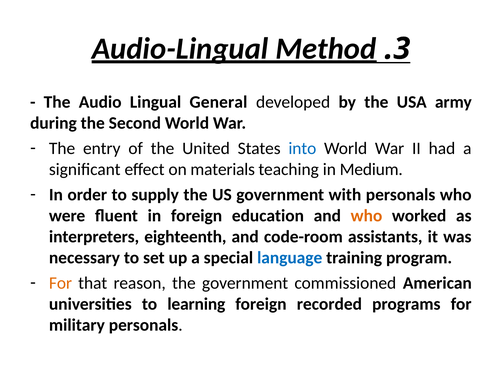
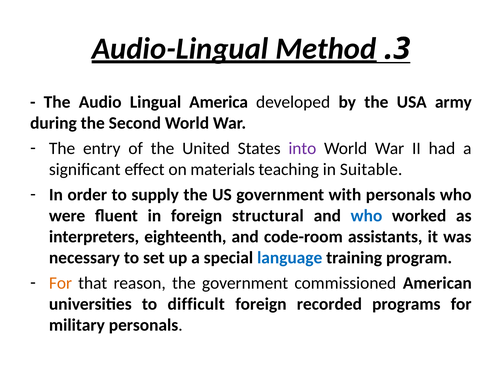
General: General -> America
into colour: blue -> purple
Medium: Medium -> Suitable
education: education -> structural
who at (366, 216) colour: orange -> blue
learning: learning -> difficult
